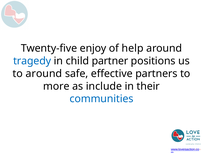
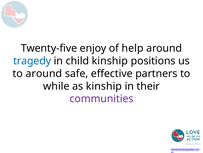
child partner: partner -> kinship
more: more -> while
as include: include -> kinship
communities colour: blue -> purple
